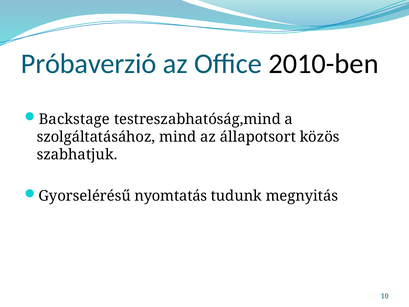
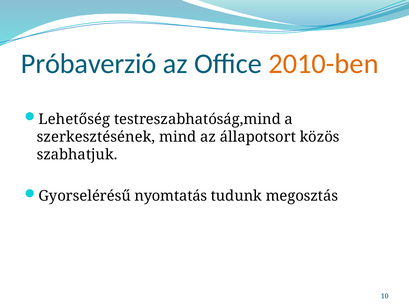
2010-ben colour: black -> orange
Backstage: Backstage -> Lehetőség
szolgáltatásához: szolgáltatásához -> szerkesztésének
megnyitás: megnyitás -> megosztás
